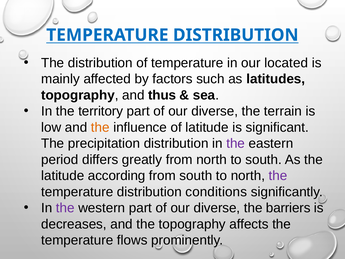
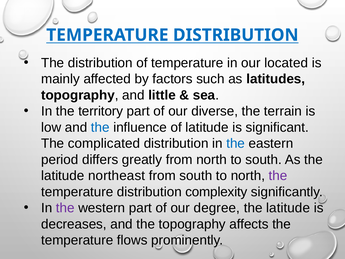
thus: thus -> little
the at (100, 127) colour: orange -> blue
precipitation: precipitation -> complicated
the at (236, 143) colour: purple -> blue
according: according -> northeast
conditions: conditions -> complexity
diverse at (217, 208): diverse -> degree
barriers at (288, 208): barriers -> latitude
